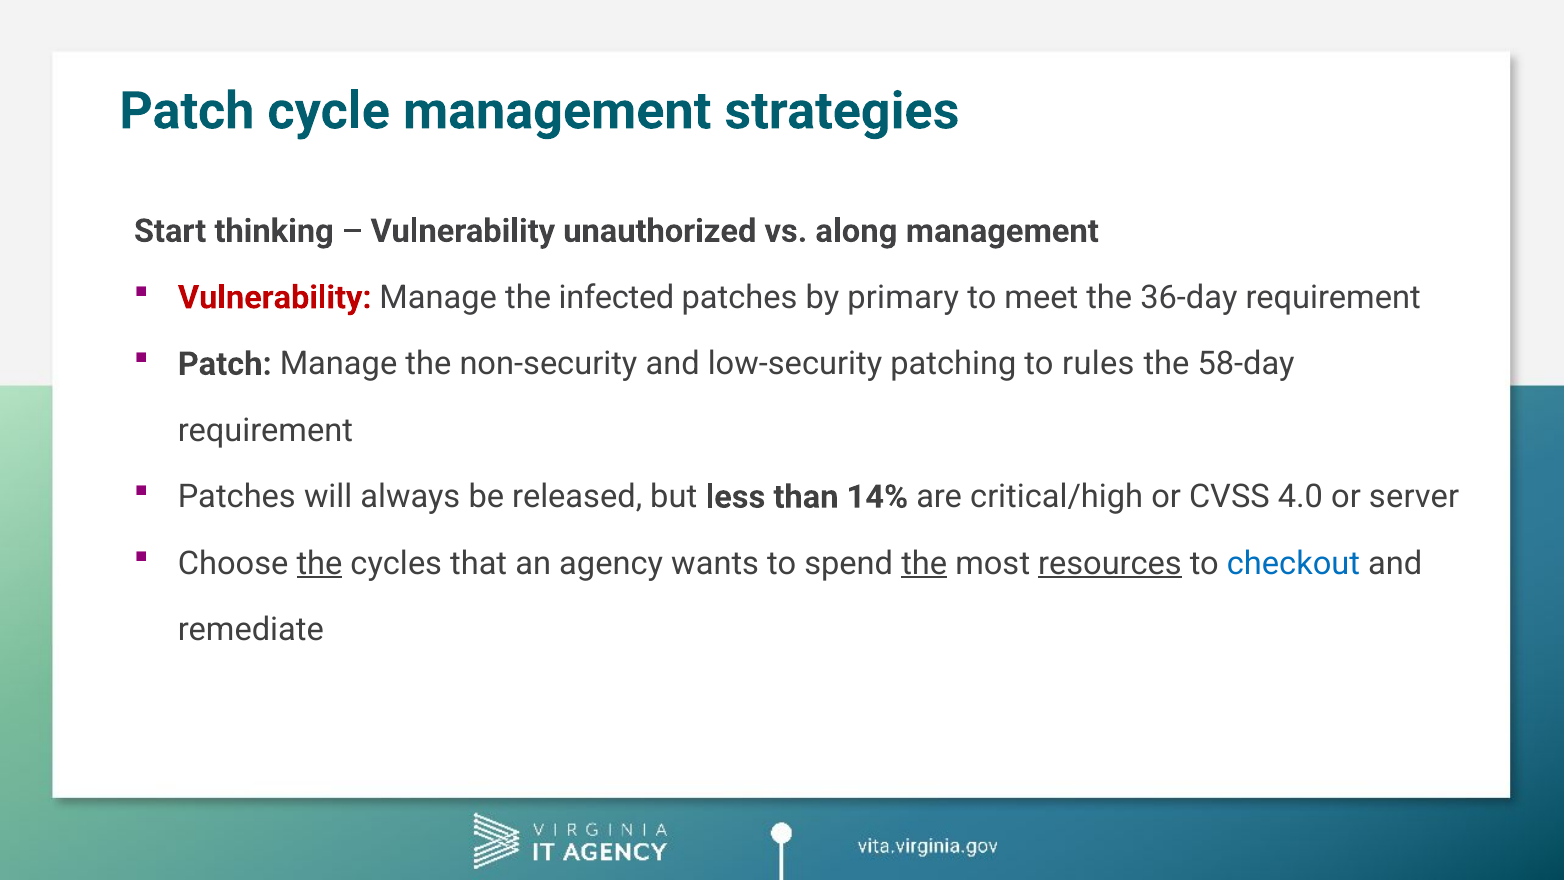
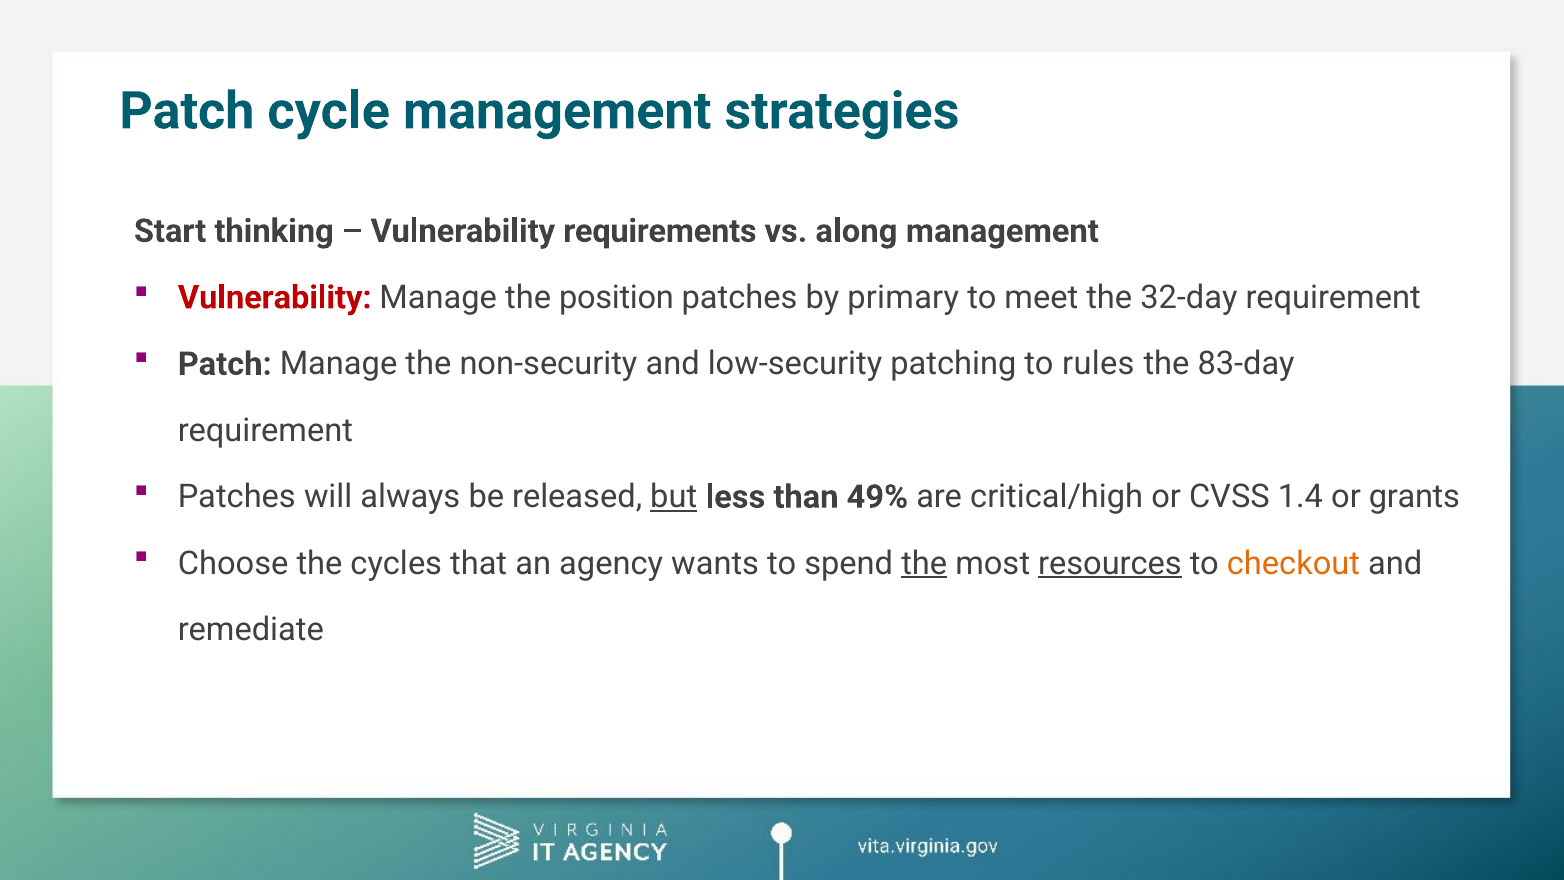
unauthorized: unauthorized -> requirements
infected: infected -> position
36-day: 36-day -> 32-day
58-day: 58-day -> 83-day
but underline: none -> present
14%: 14% -> 49%
4.0: 4.0 -> 1.4
server: server -> grants
the at (319, 563) underline: present -> none
checkout colour: blue -> orange
